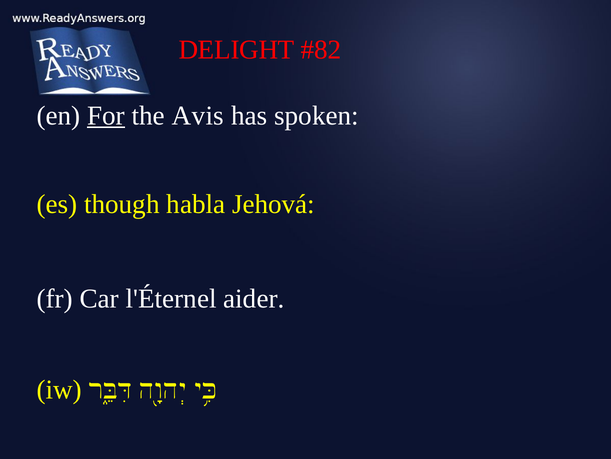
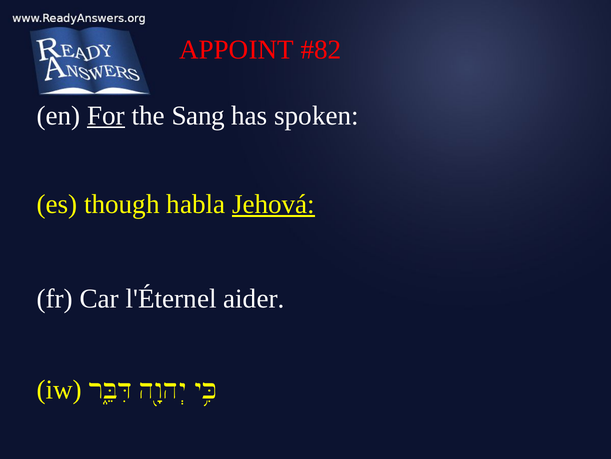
DELIGHT: DELIGHT -> APPOINT
Avis: Avis -> Sang
Jehová underline: none -> present
